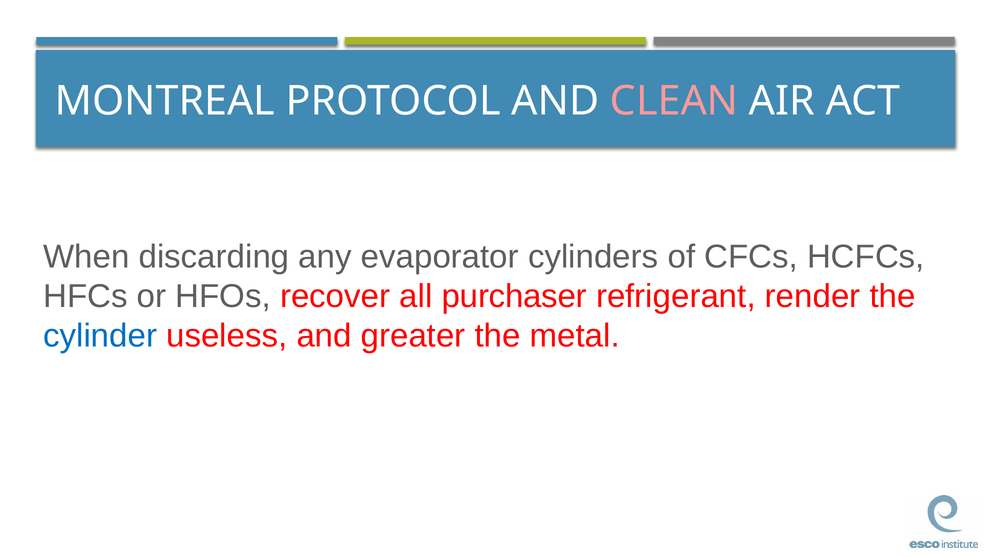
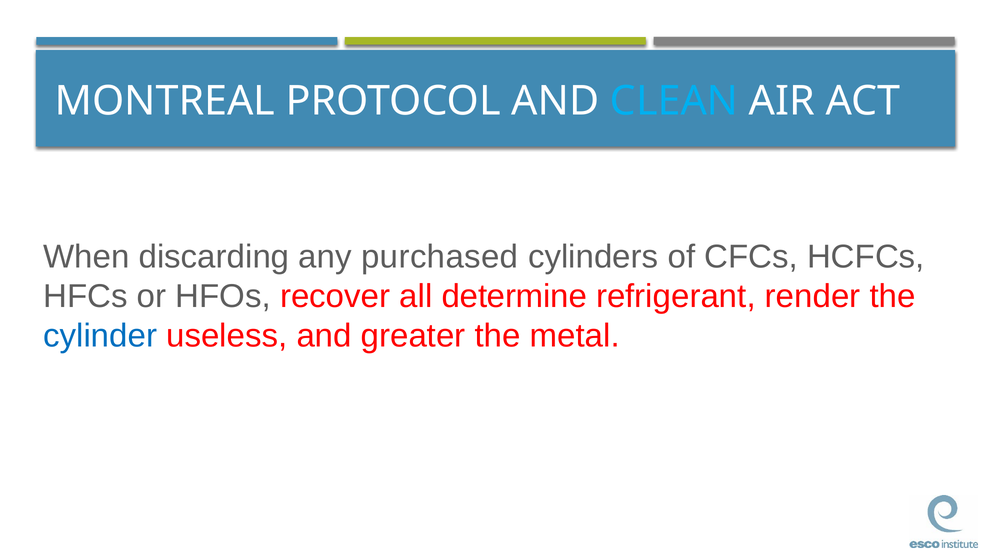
CLEAN colour: pink -> light blue
evaporator: evaporator -> purchased
purchaser: purchaser -> determine
